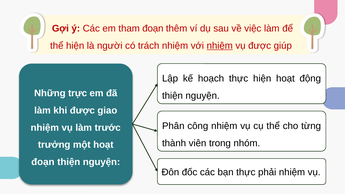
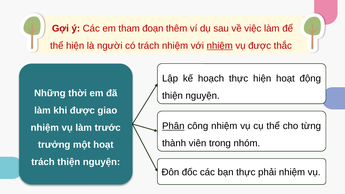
giúp: giúp -> thắc
trực: trực -> thời
Phân underline: none -> present
đoạn at (43, 162): đoạn -> trách
